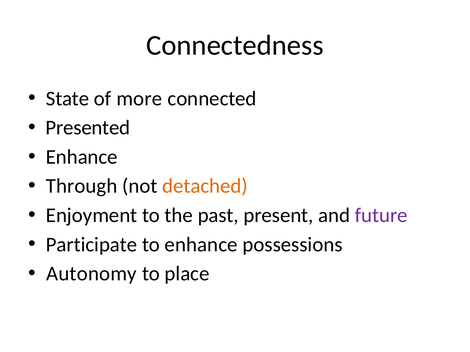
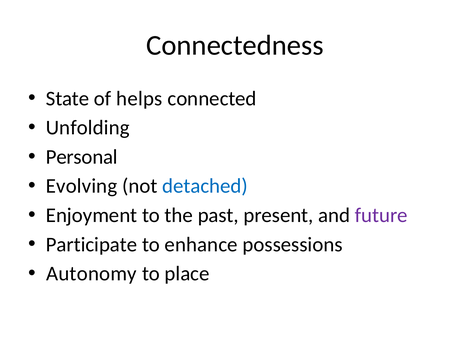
more: more -> helps
Presented: Presented -> Unfolding
Enhance at (82, 157): Enhance -> Personal
Through: Through -> Evolving
detached colour: orange -> blue
